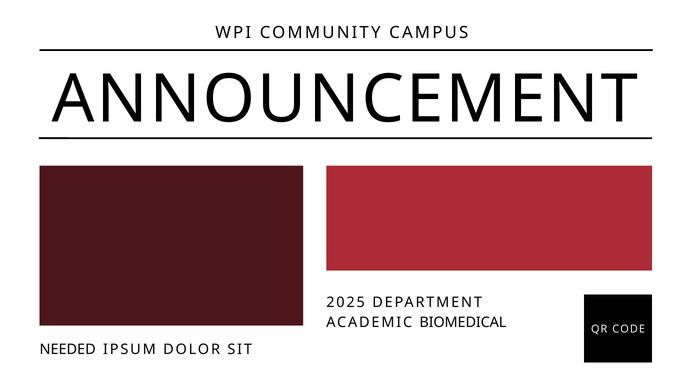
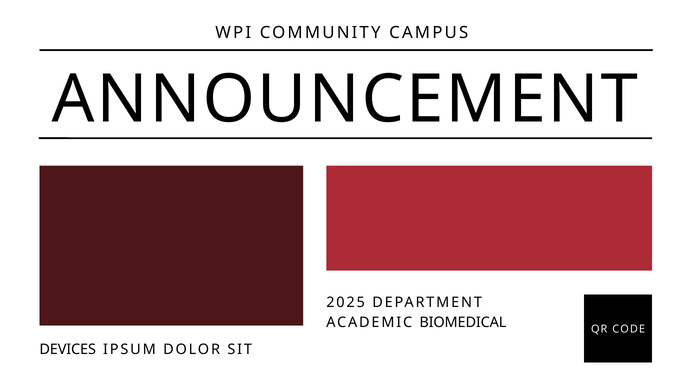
NEEDED: NEEDED -> DEVICES
